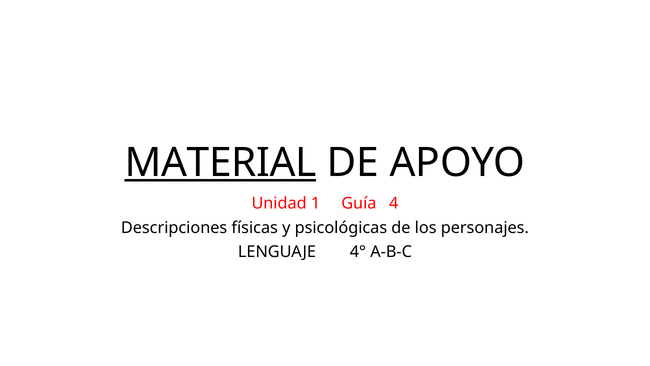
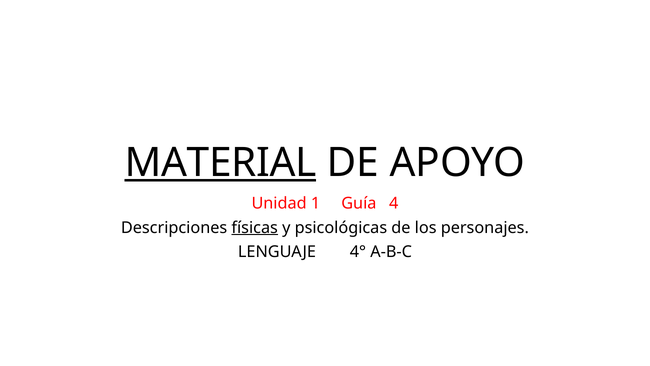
físicas underline: none -> present
